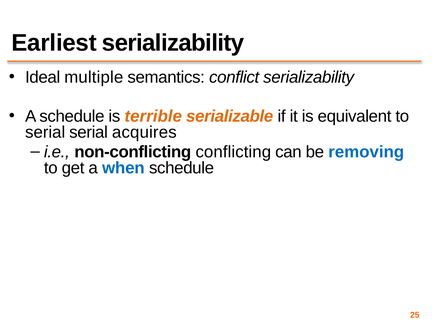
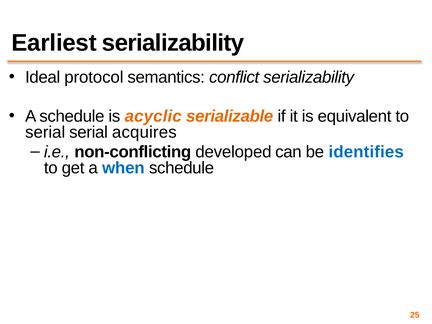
multiple: multiple -> protocol
terrible: terrible -> acyclic
conflicting: conflicting -> developed
removing: removing -> identifies
